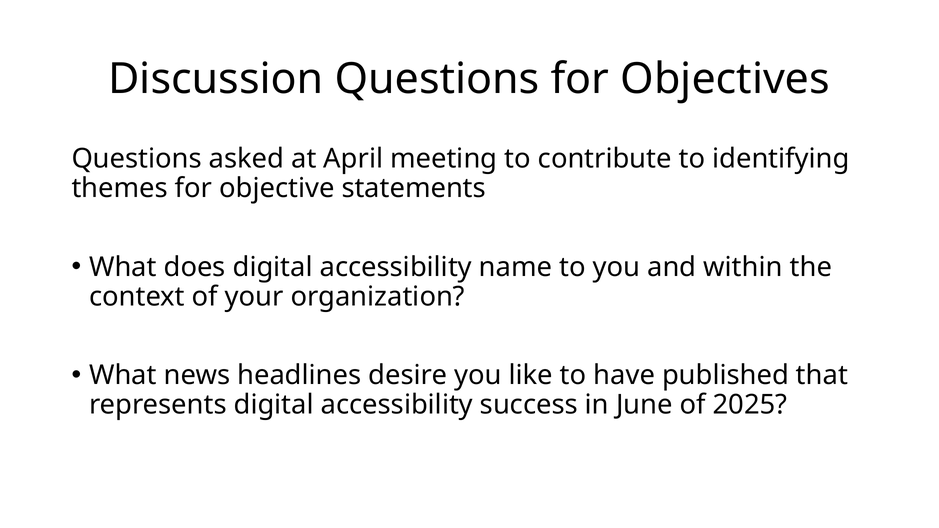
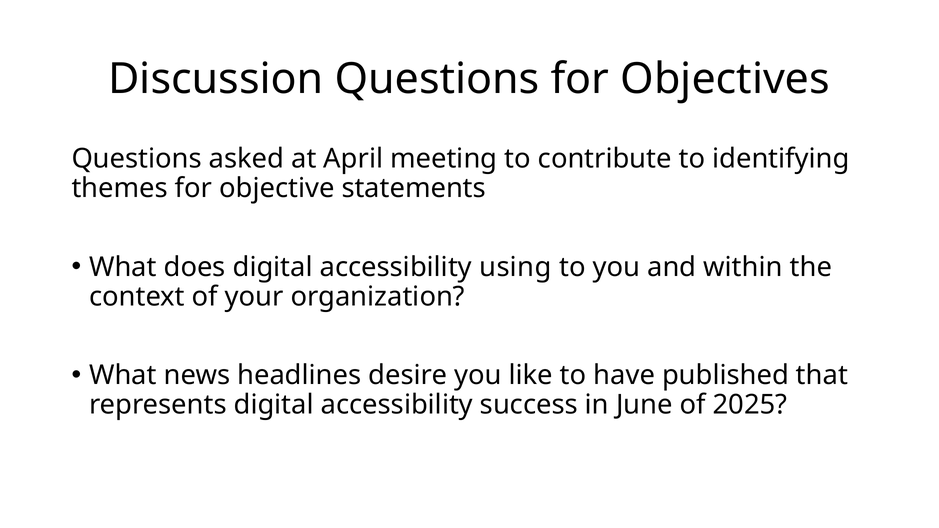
name: name -> using
